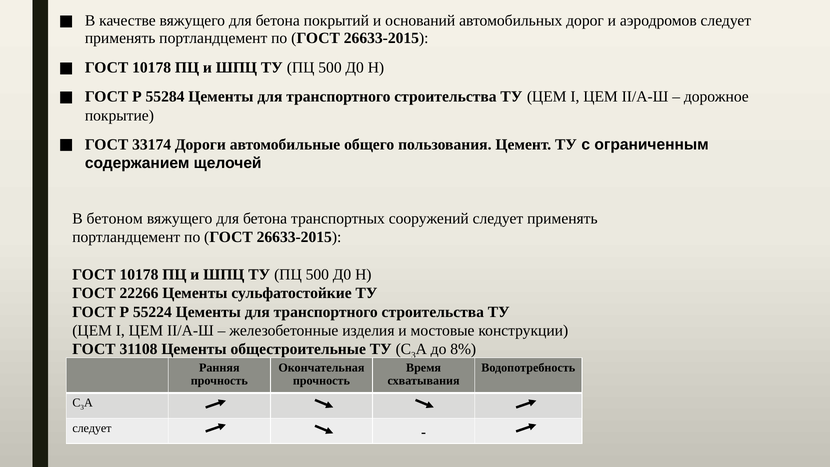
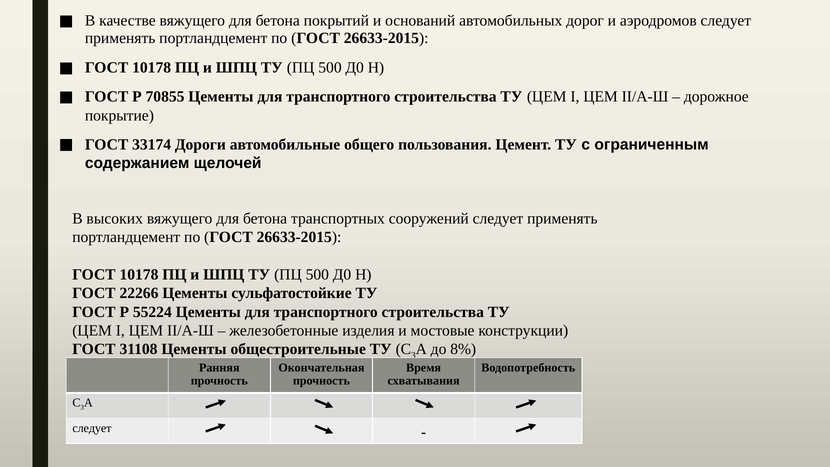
55284: 55284 -> 70855
бетоном: бетоном -> высоких
